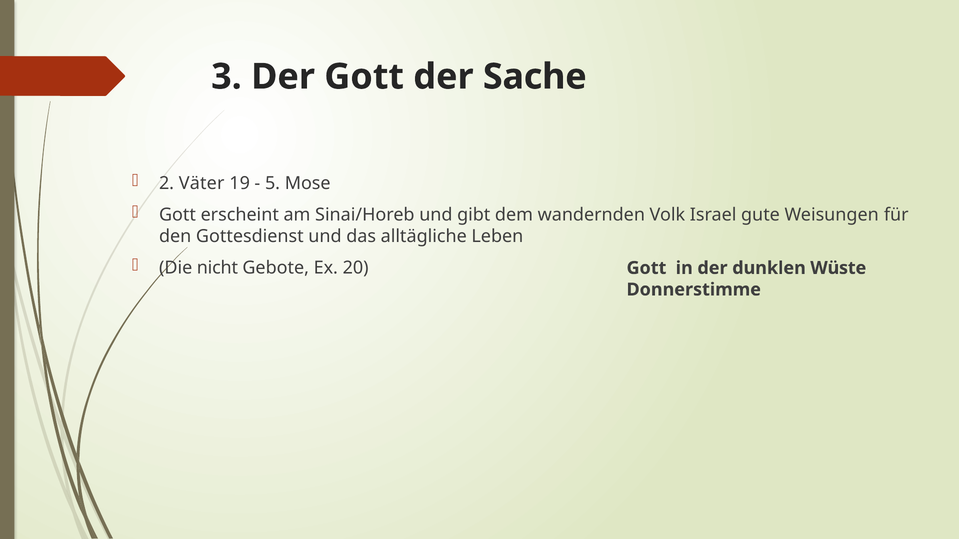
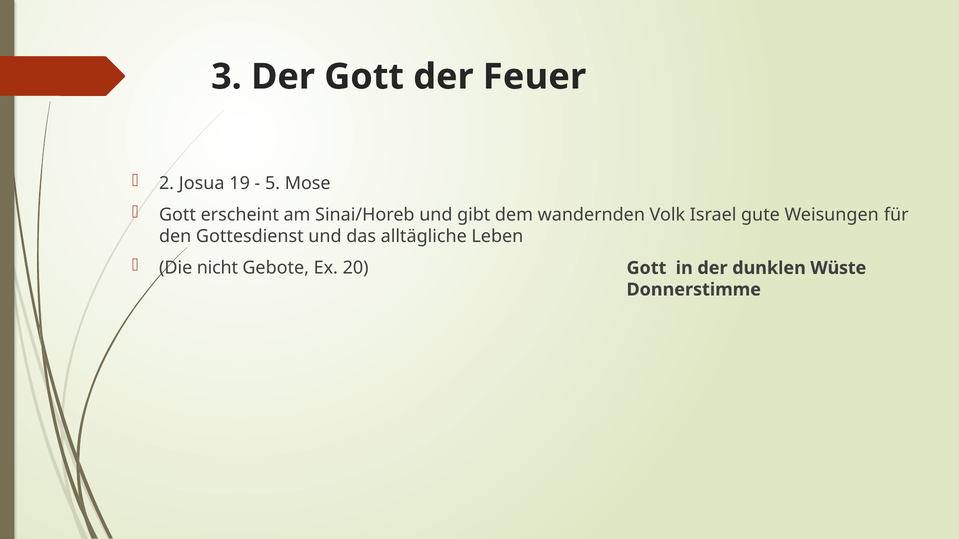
Sache: Sache -> Feuer
Väter: Väter -> Josua
